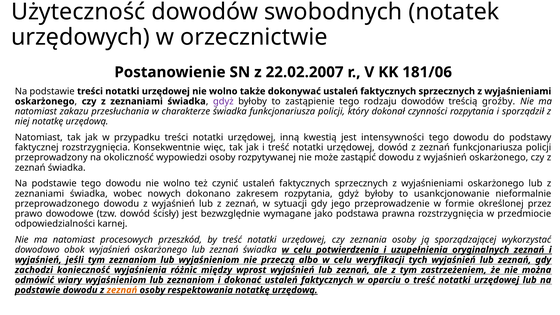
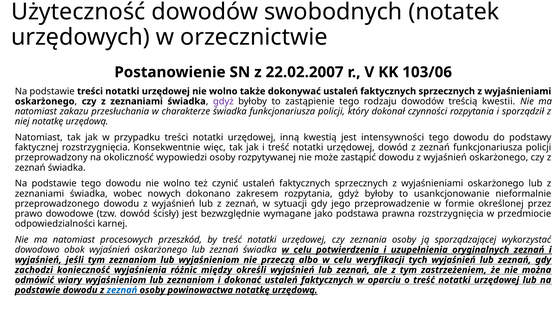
181/06: 181/06 -> 103/06
groźby: groźby -> kwestii
wprost: wprost -> określi
zeznań at (122, 290) colour: orange -> blue
respektowania: respektowania -> powinowactwa
